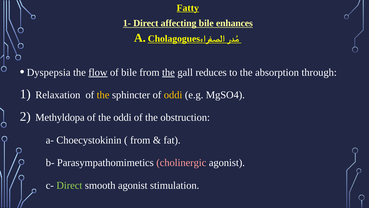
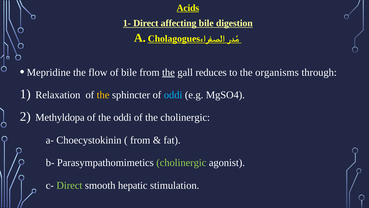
Fatty: Fatty -> Acids
enhances: enhances -> digestion
Dyspepsia: Dyspepsia -> Mepridine
flow underline: present -> none
absorption: absorption -> organisms
oddi at (173, 95) colour: yellow -> light blue
the obstruction: obstruction -> cholinergic
cholinergic at (181, 162) colour: pink -> light green
smooth agonist: agonist -> hepatic
